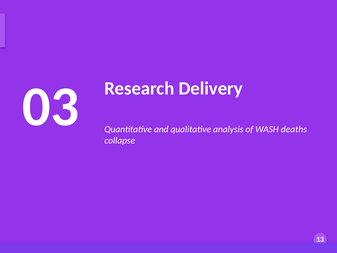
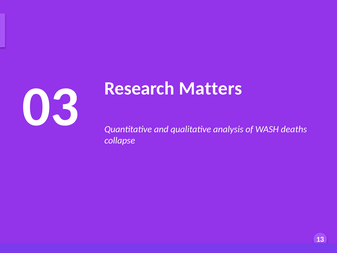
Delivery: Delivery -> Matters
